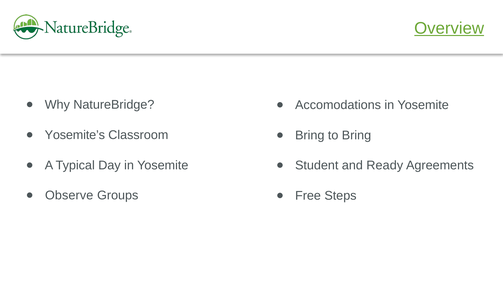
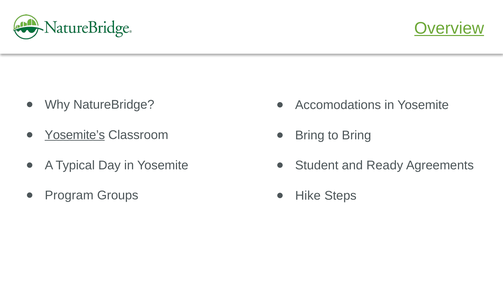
Yosemite’s underline: none -> present
Observe: Observe -> Program
Free: Free -> Hike
